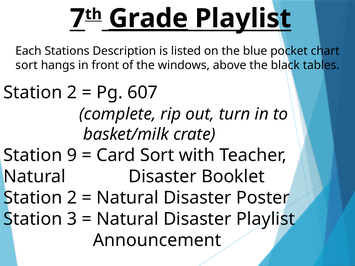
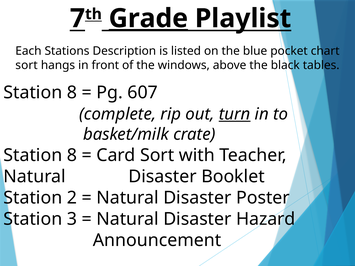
2 at (72, 93): 2 -> 8
turn underline: none -> present
9 at (72, 155): 9 -> 8
Disaster Playlist: Playlist -> Hazard
